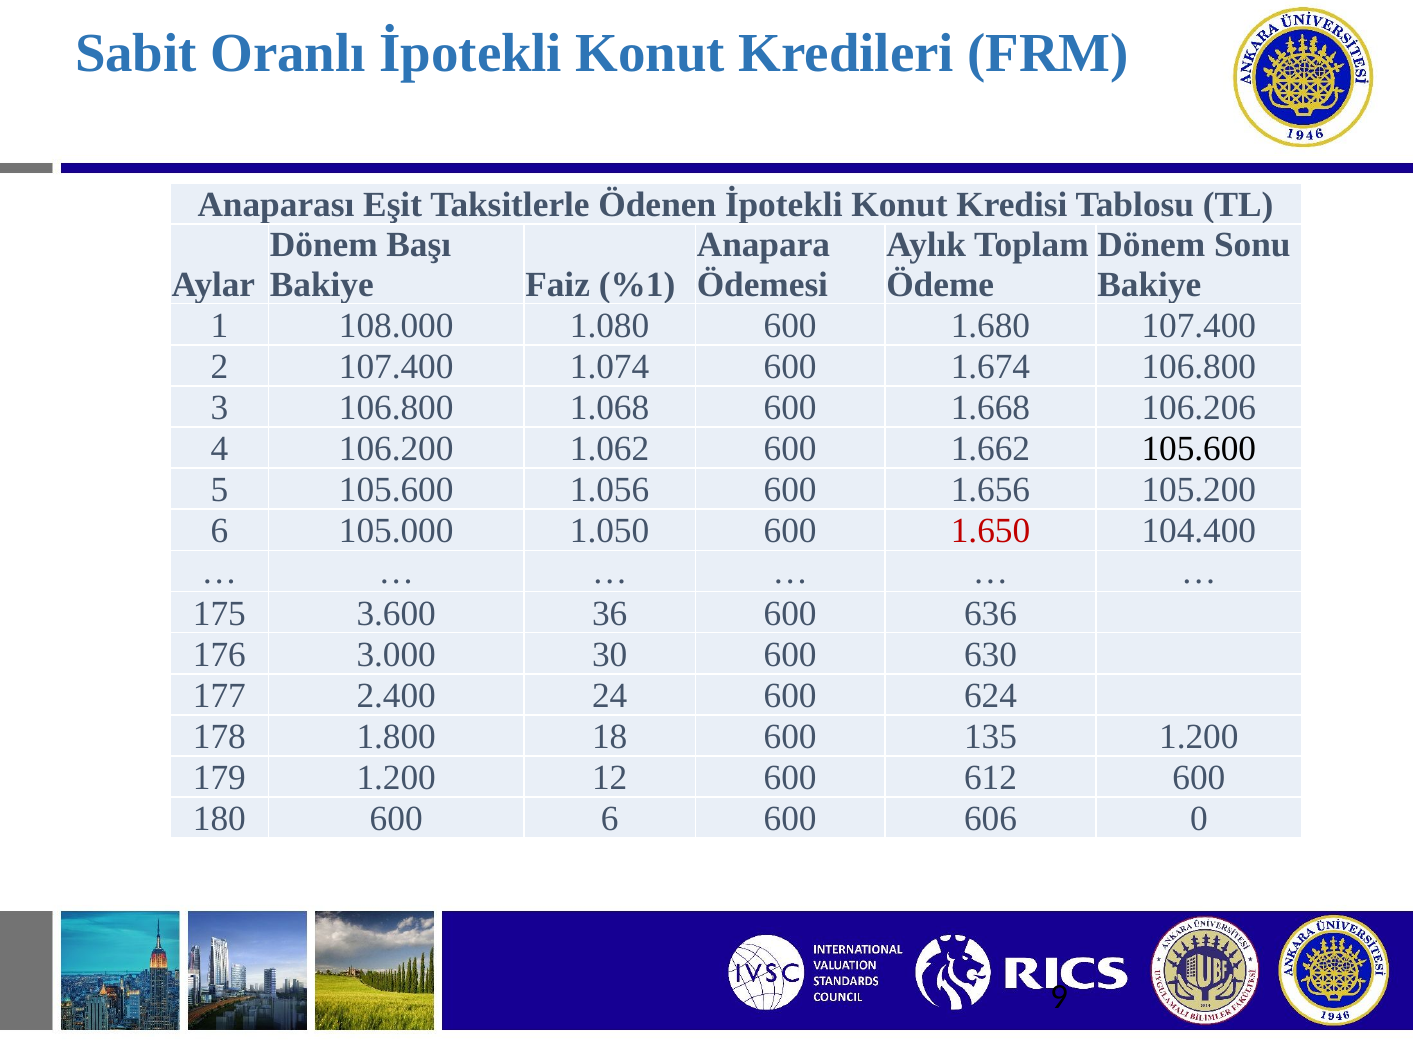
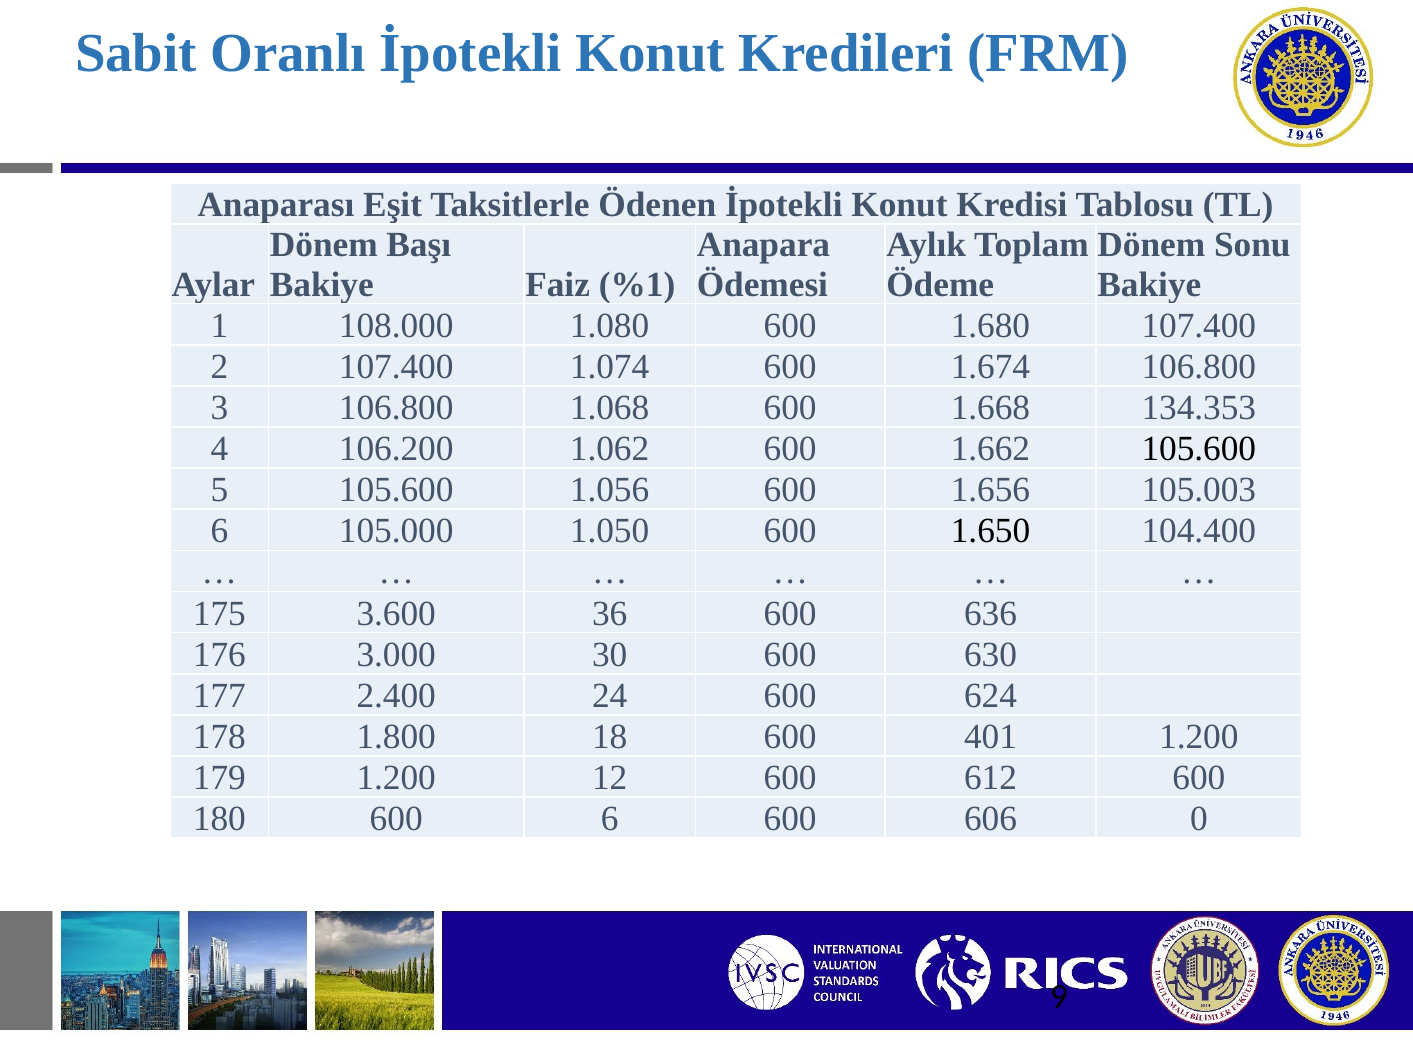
106.206: 106.206 -> 134.353
105.200: 105.200 -> 105.003
1.650 colour: red -> black
135: 135 -> 401
